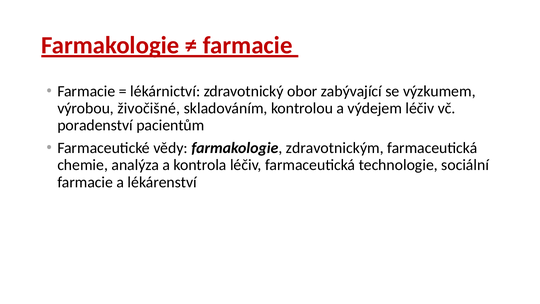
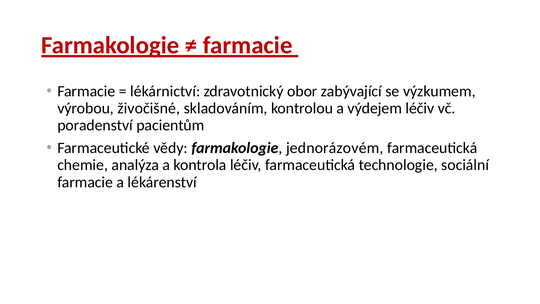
zdravotnickým: zdravotnickým -> jednorázovém
